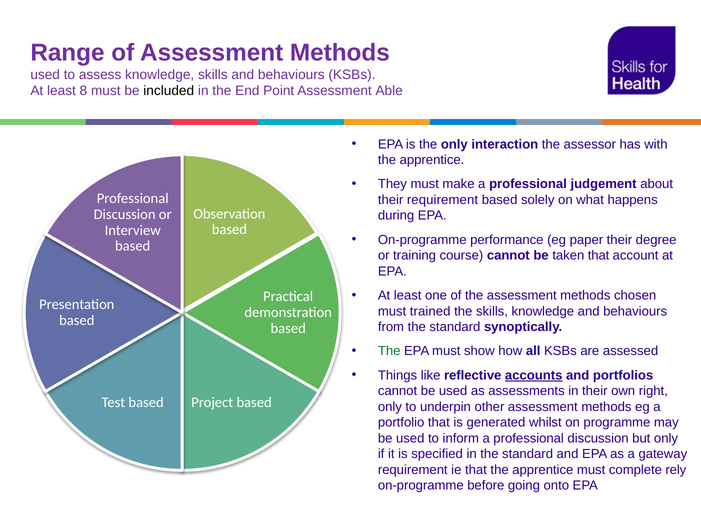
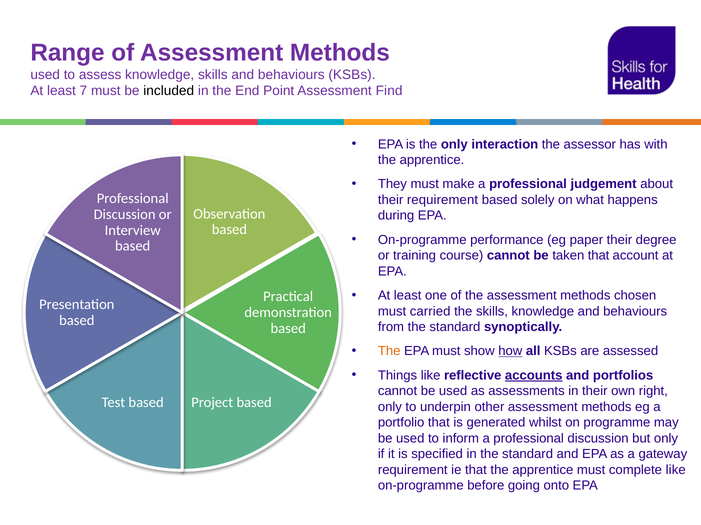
8: 8 -> 7
Able: Able -> Find
trained: trained -> carried
The at (389, 352) colour: green -> orange
how underline: none -> present
complete rely: rely -> like
